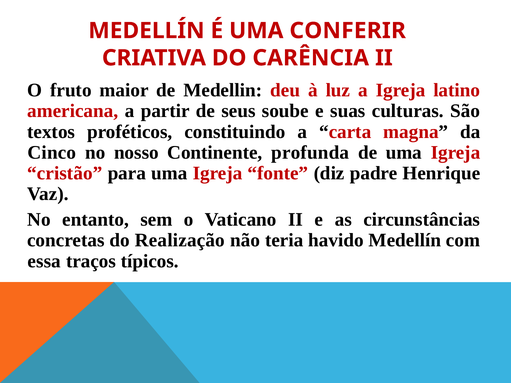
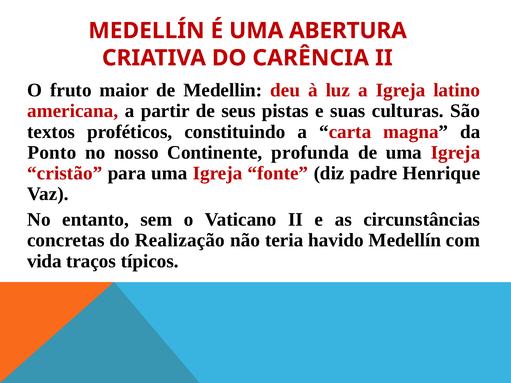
CONFERIR: CONFERIR -> ABERTURA
soube: soube -> pistas
Cinco: Cinco -> Ponto
essa: essa -> vida
